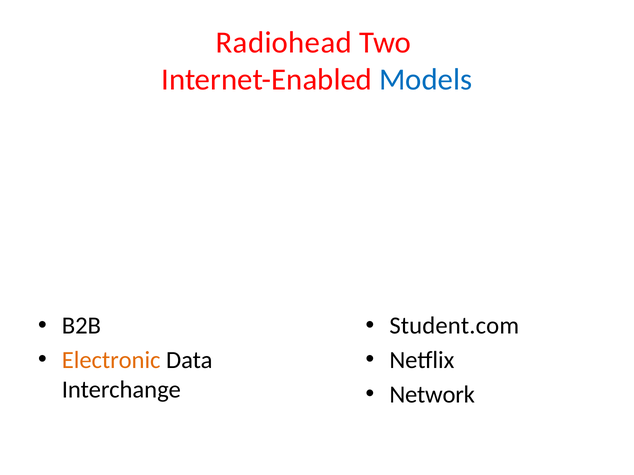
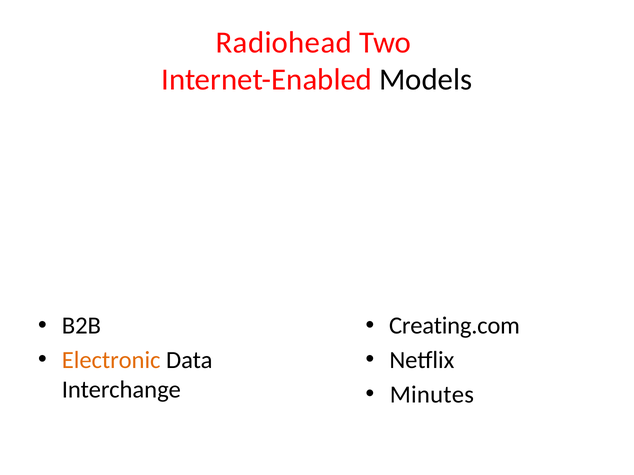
Models colour: blue -> black
Student.com: Student.com -> Creating.com
Network: Network -> Minutes
